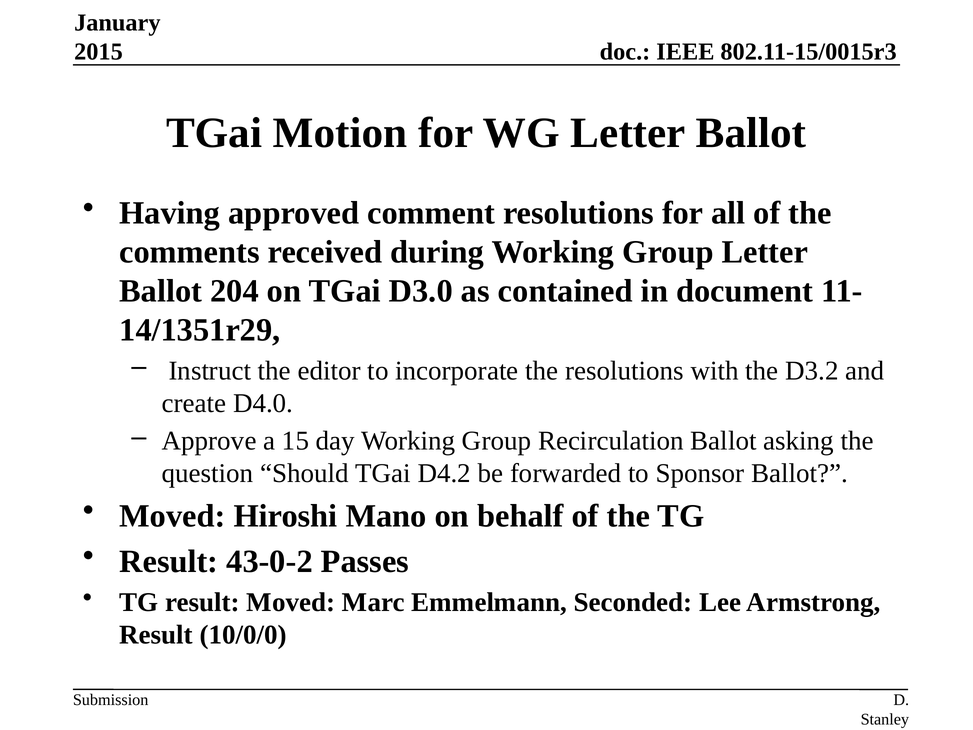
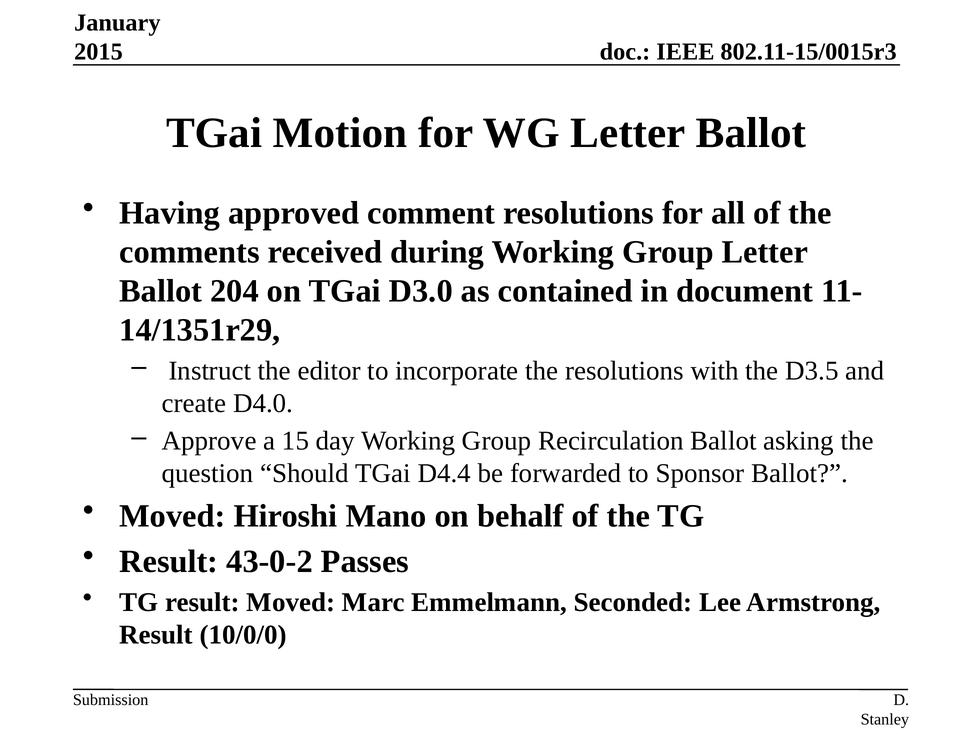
D3.2: D3.2 -> D3.5
D4.2: D4.2 -> D4.4
